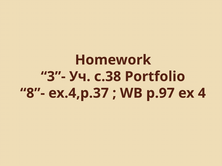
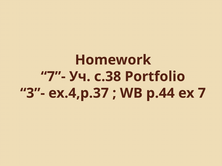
3”-: 3”- -> 7”-
8”-: 8”- -> 3”-
p.97: p.97 -> p.44
4: 4 -> 7
